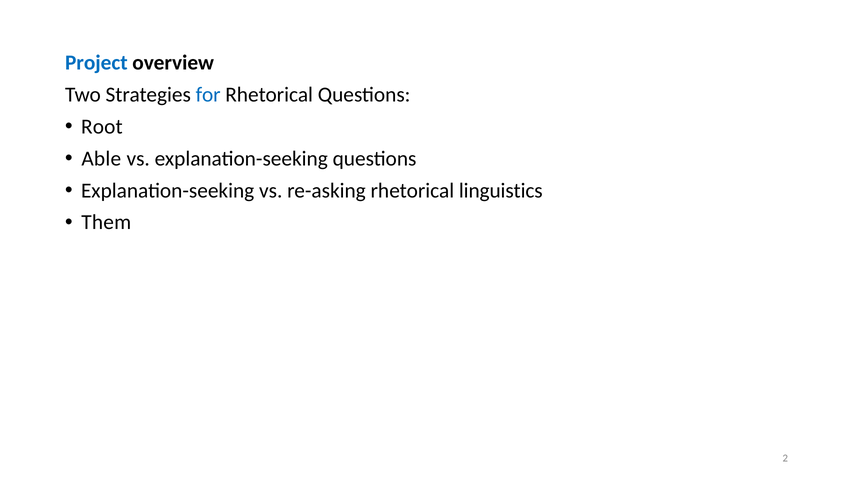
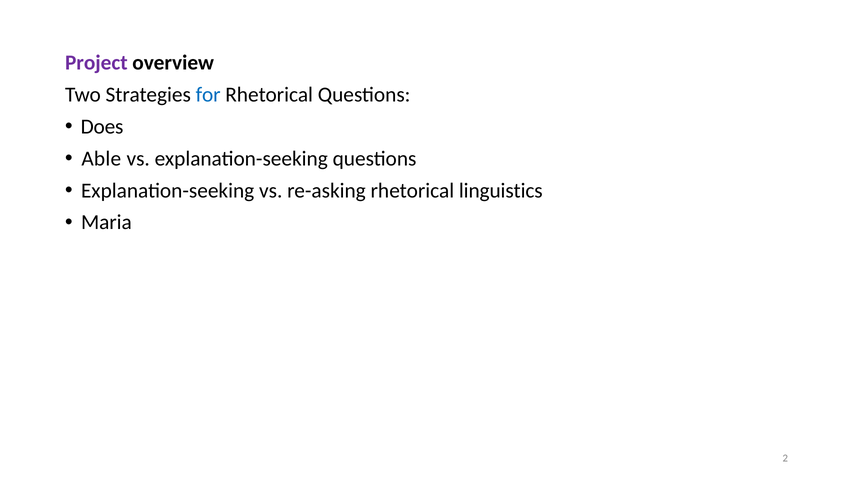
Project colour: blue -> purple
Root: Root -> Does
Them: Them -> Maria
